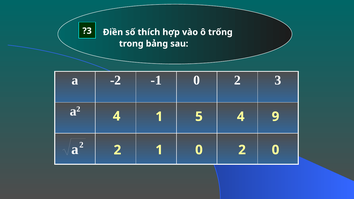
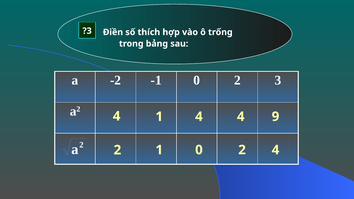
1 5: 5 -> 4
2 0: 0 -> 4
